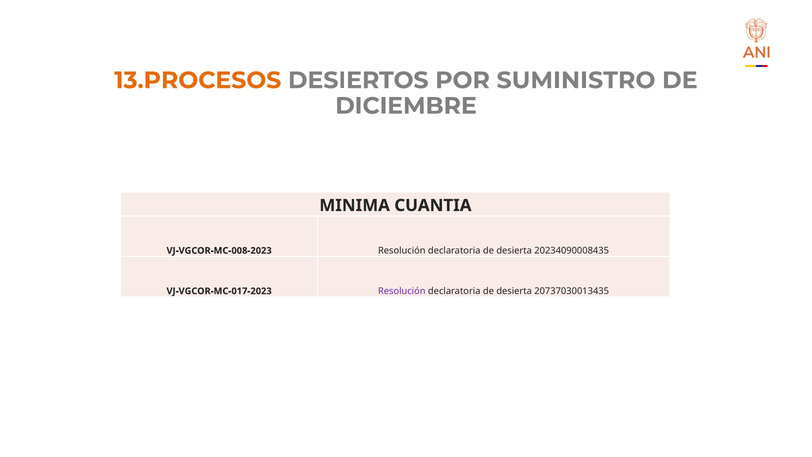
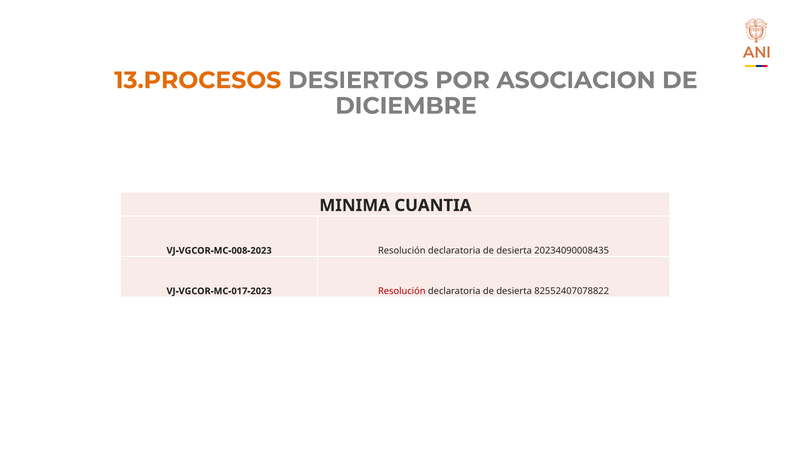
SUMINISTRO: SUMINISTRO -> ASOCIACION
Resolución at (402, 291) colour: purple -> red
20737030013435: 20737030013435 -> 82552407078822
